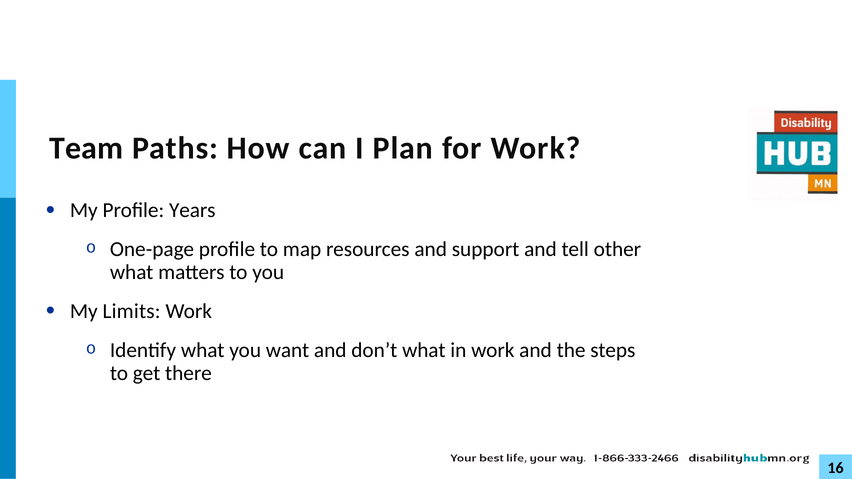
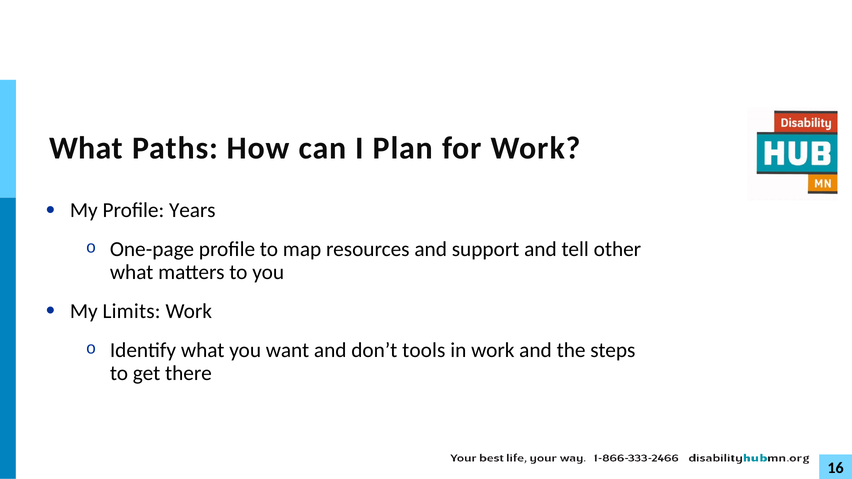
Team at (86, 148): Team -> What
don’t what: what -> tools
